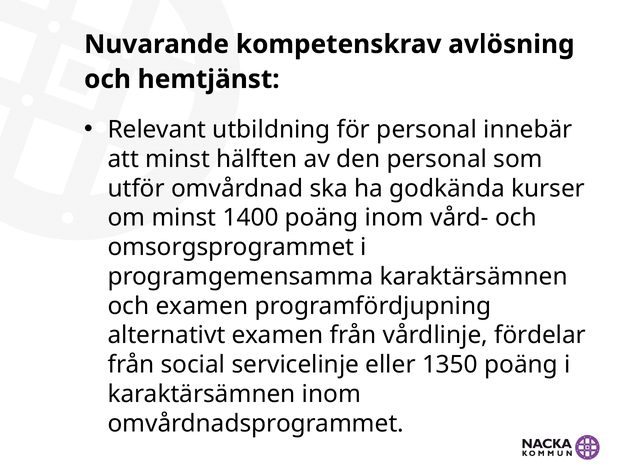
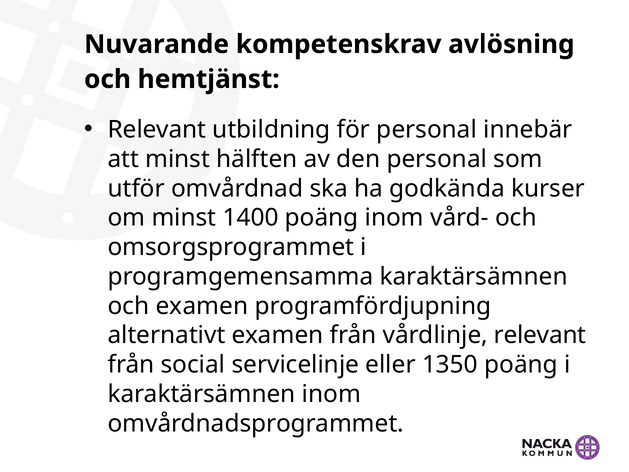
vårdlinje fördelar: fördelar -> relevant
